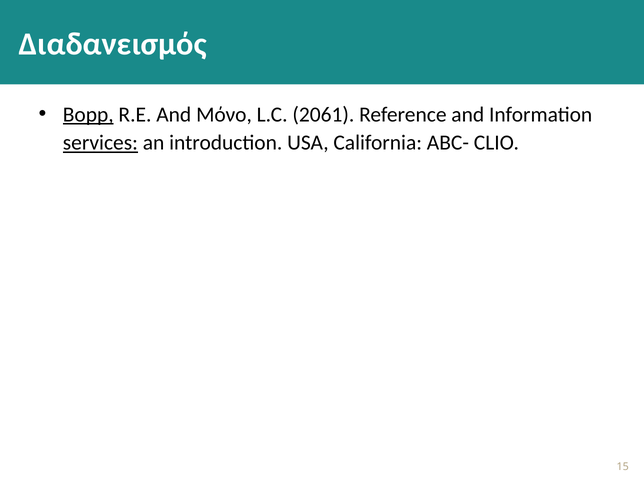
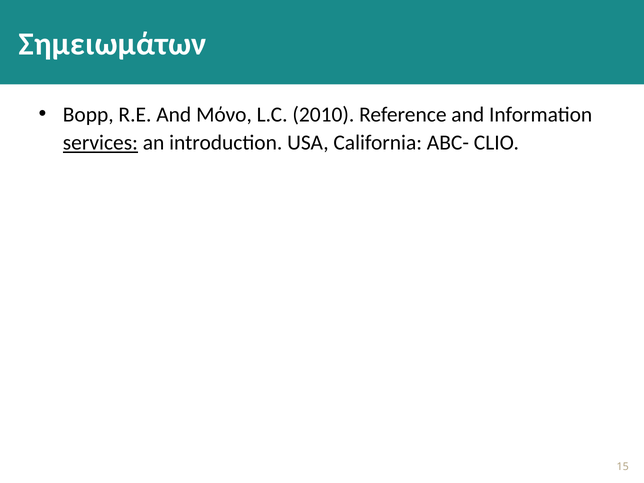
Διαδανεισμός: Διαδανεισμός -> Σημειωμάτων
Bopp underline: present -> none
2061: 2061 -> 2010
